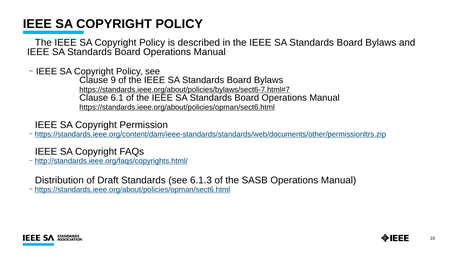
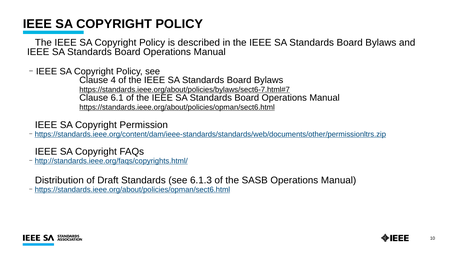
9: 9 -> 4
